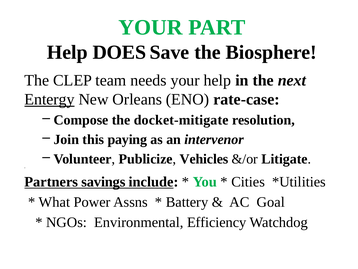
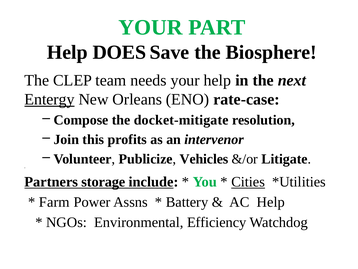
paying: paying -> profits
savings: savings -> storage
Cities underline: none -> present
What: What -> Farm
AC Goal: Goal -> Help
